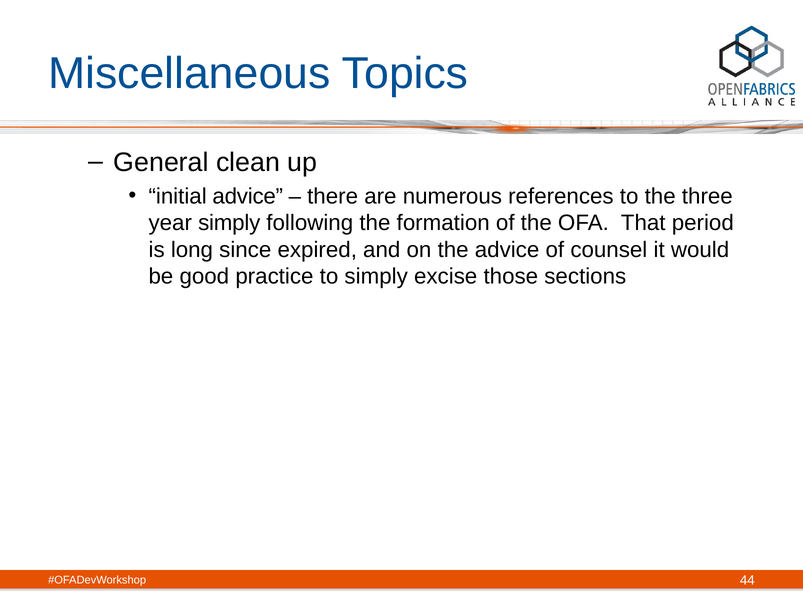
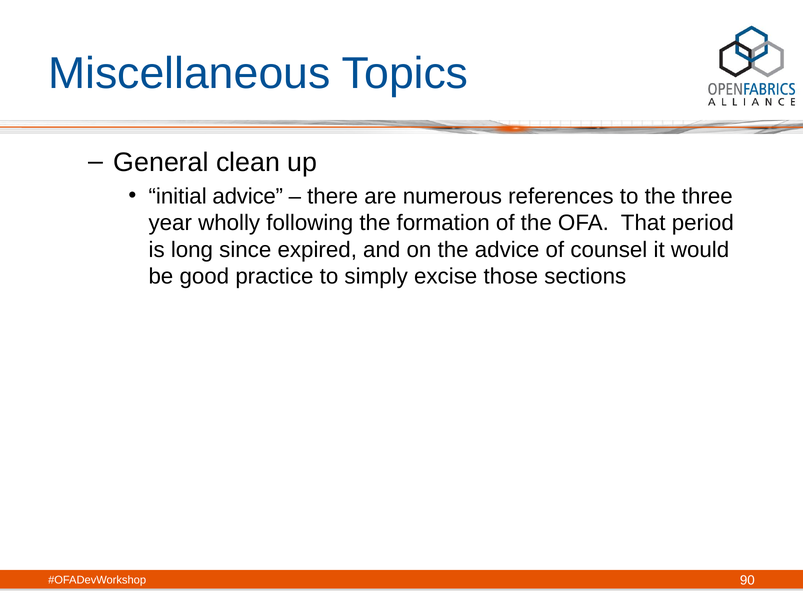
year simply: simply -> wholly
44: 44 -> 90
